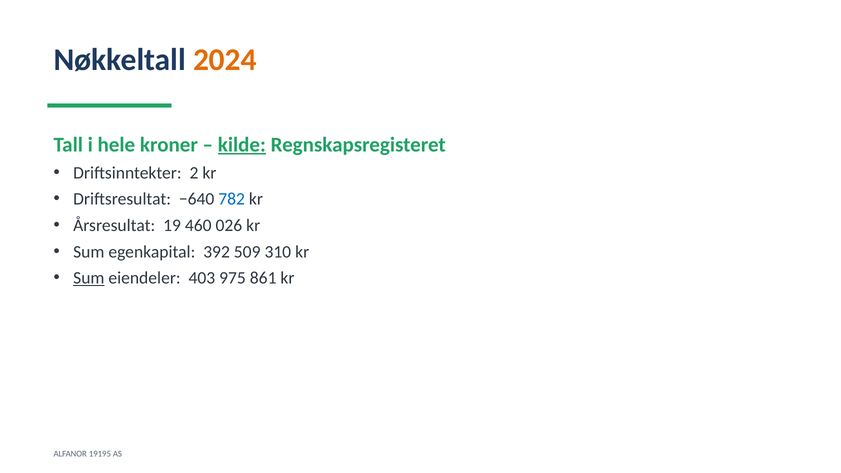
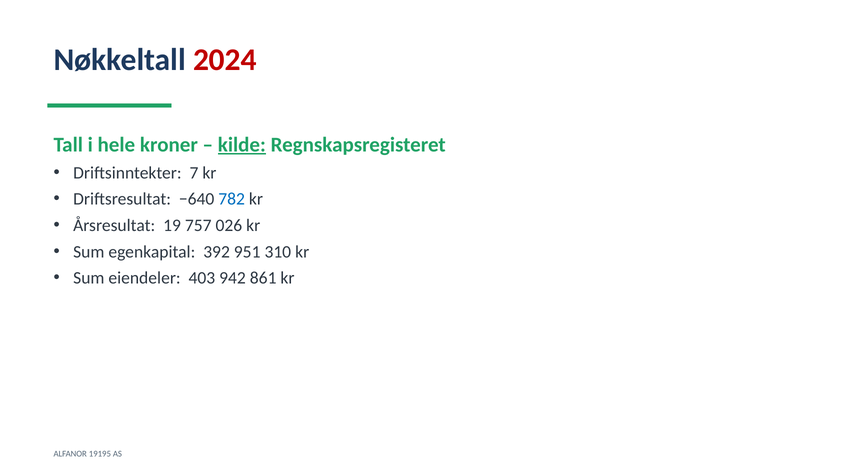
2024 colour: orange -> red
2: 2 -> 7
460: 460 -> 757
509: 509 -> 951
Sum at (89, 278) underline: present -> none
975: 975 -> 942
